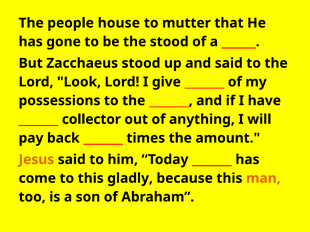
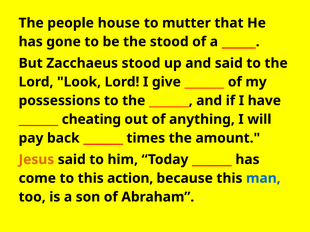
collector: collector -> cheating
gladly: gladly -> action
man colour: orange -> blue
